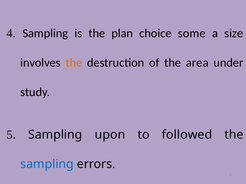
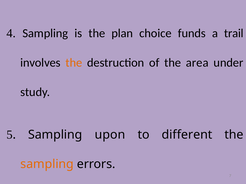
some: some -> funds
size: size -> trail
followed: followed -> different
sampling at (47, 164) colour: blue -> orange
